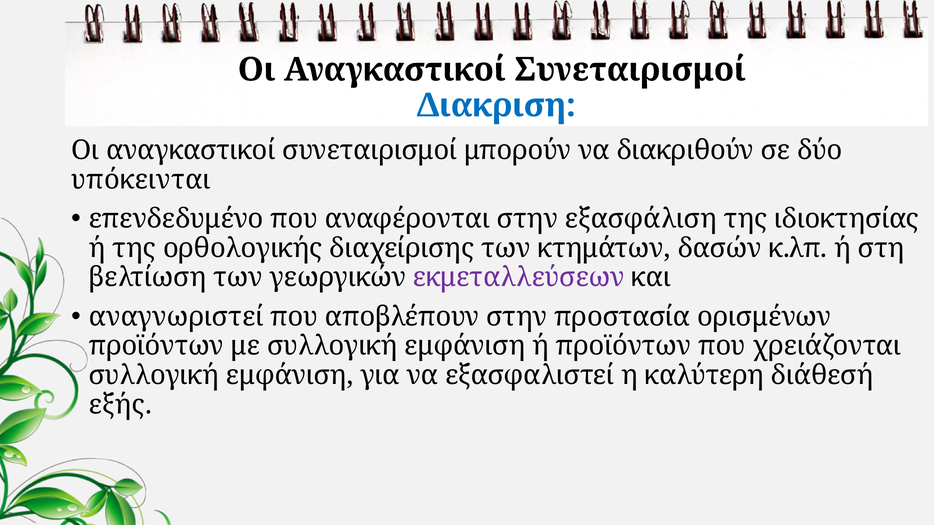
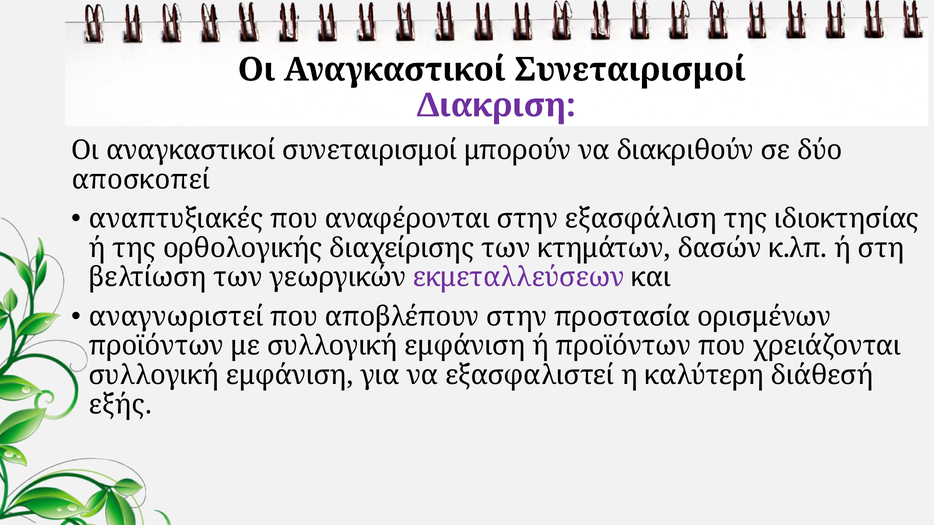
Διακριση colour: blue -> purple
υπόκεινται: υπόκεινται -> αποσκοπεί
επενδεδυμένο: επενδεδυμένο -> αναπτυξιακές
